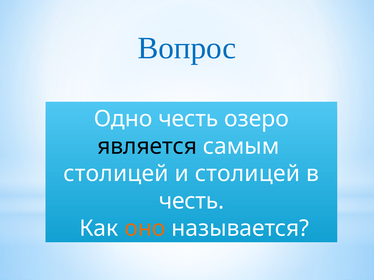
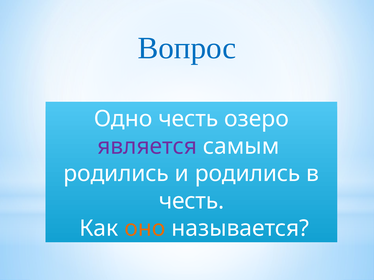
является colour: black -> purple
столицей at (116, 174): столицей -> родились
и столицей: столицей -> родились
